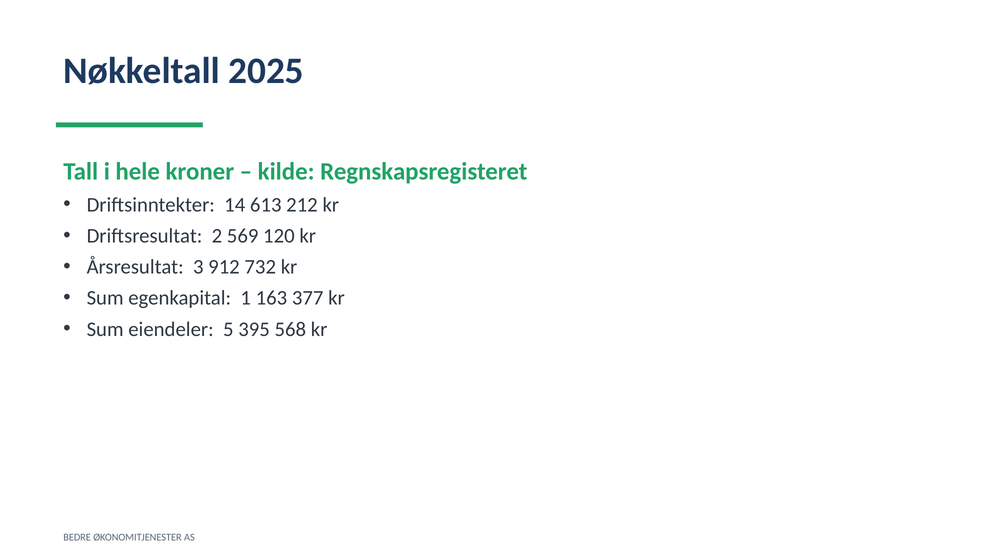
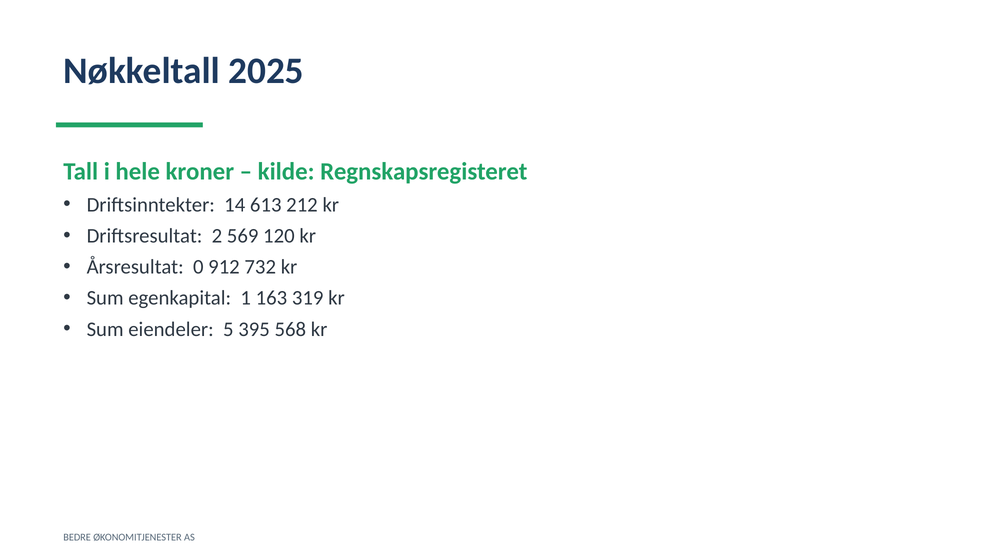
3: 3 -> 0
377: 377 -> 319
